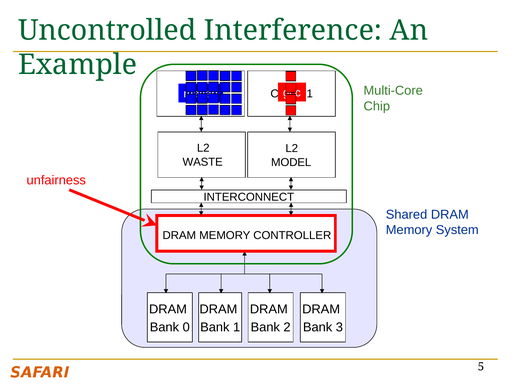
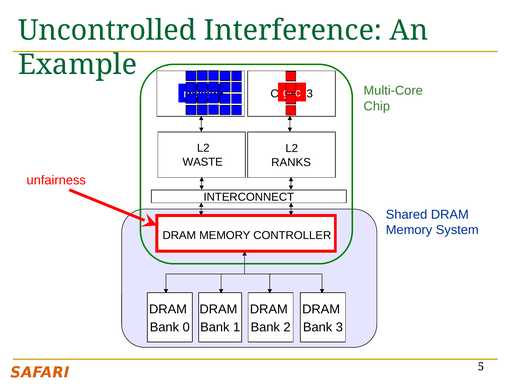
1 at (310, 94): 1 -> 3
MODEL: MODEL -> RANKS
